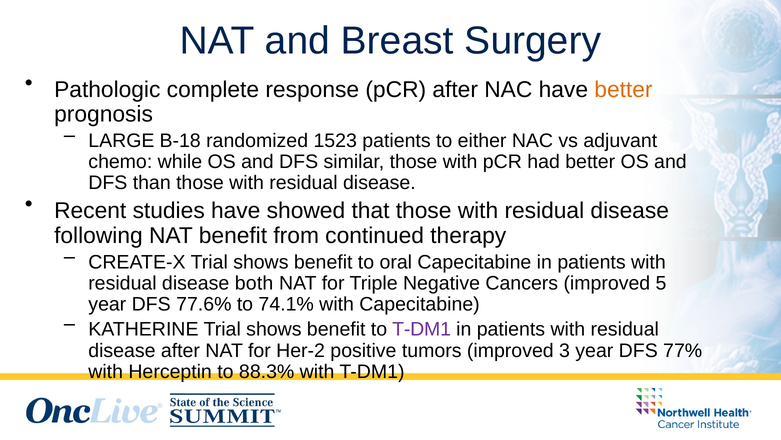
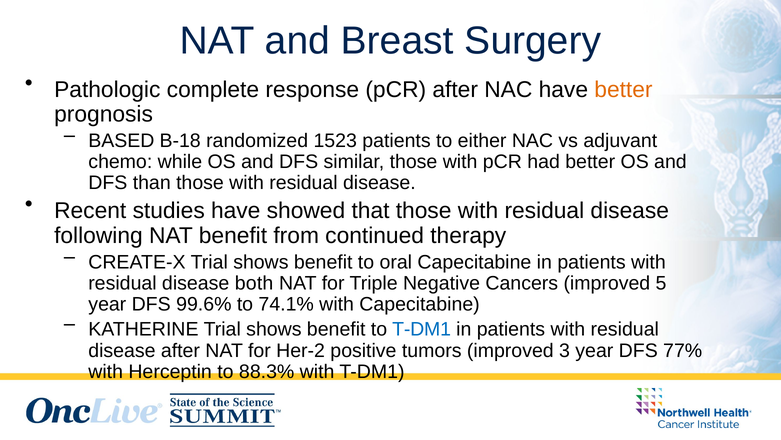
LARGE: LARGE -> BASED
77.6%: 77.6% -> 99.6%
T-DM1 at (422, 329) colour: purple -> blue
